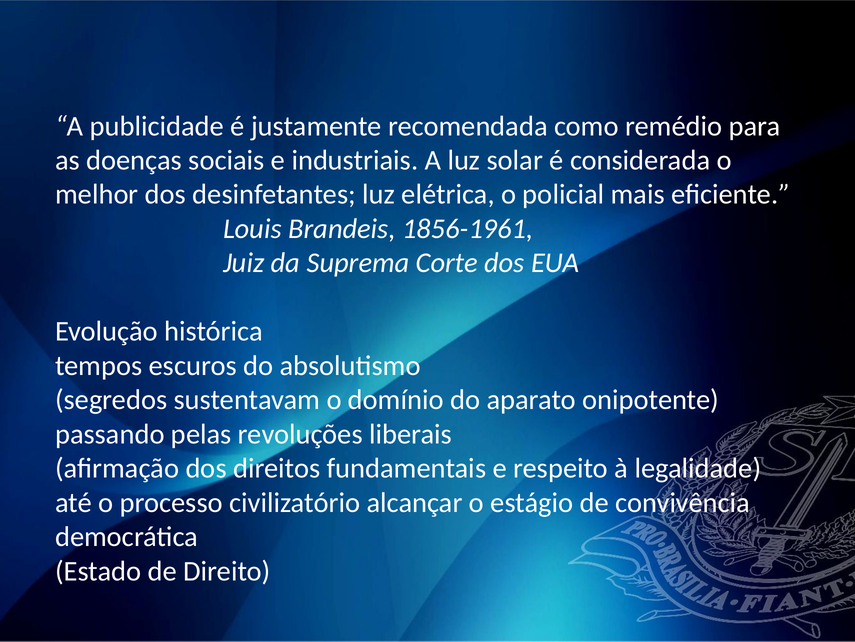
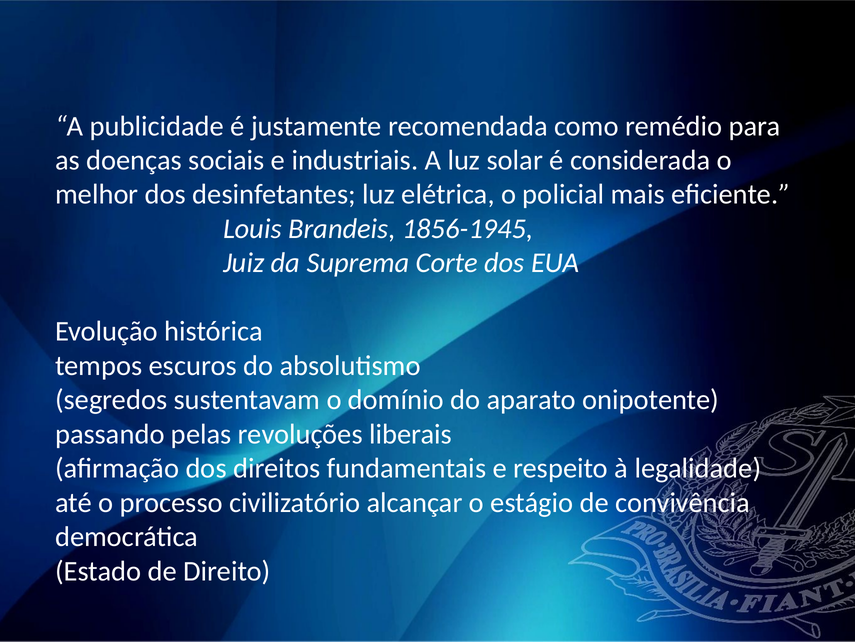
1856-1961: 1856-1961 -> 1856-1945
